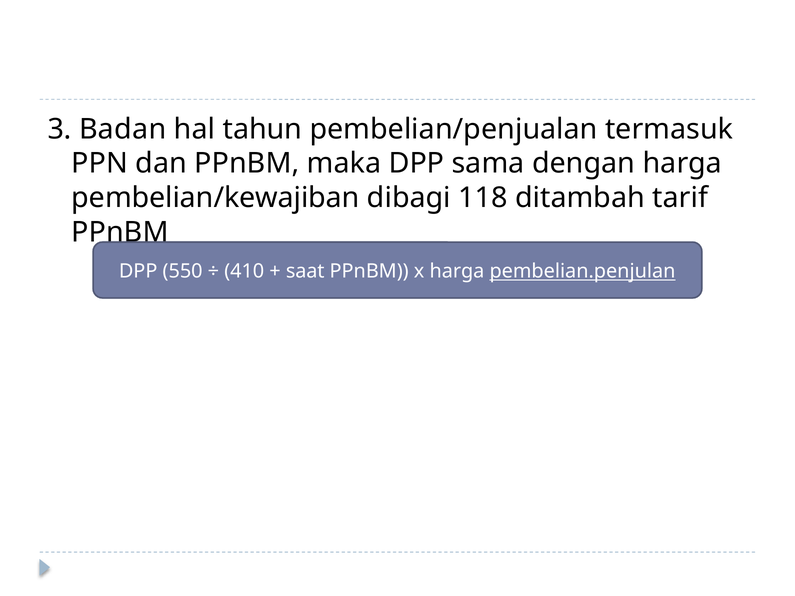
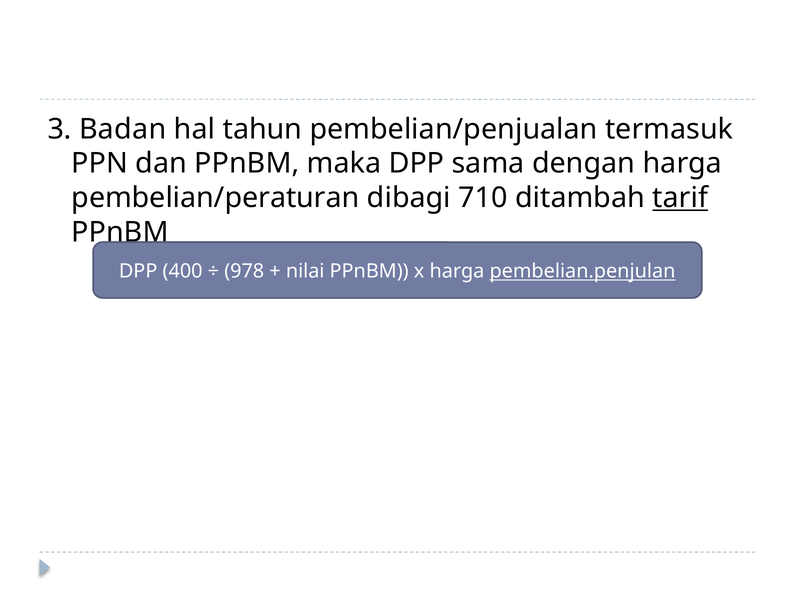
pembelian/kewajiban: pembelian/kewajiban -> pembelian/peraturan
118: 118 -> 710
tarif underline: none -> present
550: 550 -> 400
410: 410 -> 978
saat: saat -> nilai
